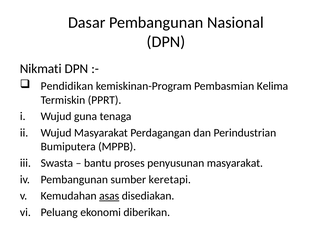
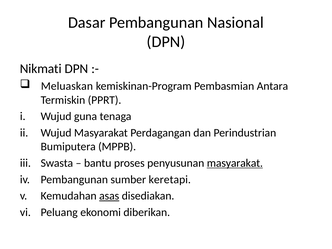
Pendidikan: Pendidikan -> Meluaskan
Kelima: Kelima -> Antara
masyarakat at (235, 163) underline: none -> present
